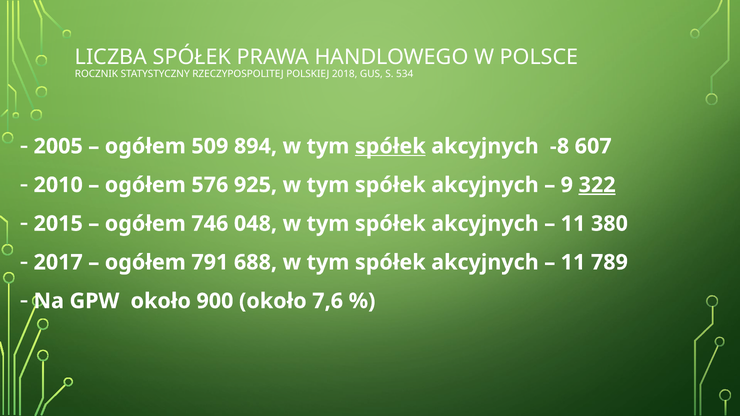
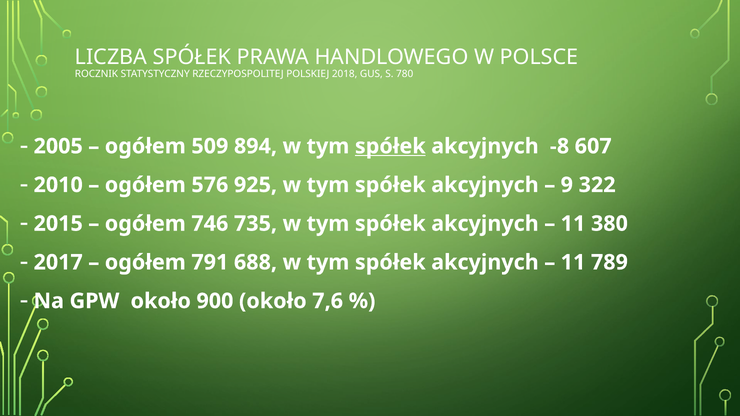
534: 534 -> 780
322 underline: present -> none
048: 048 -> 735
